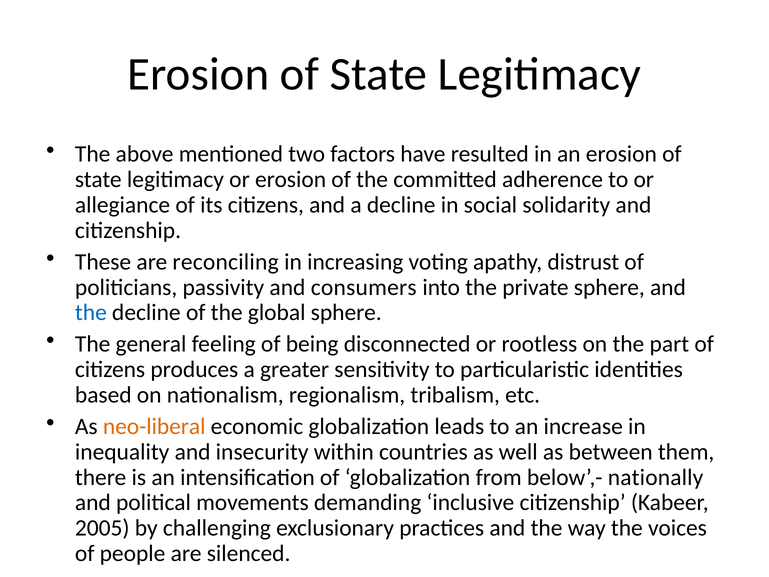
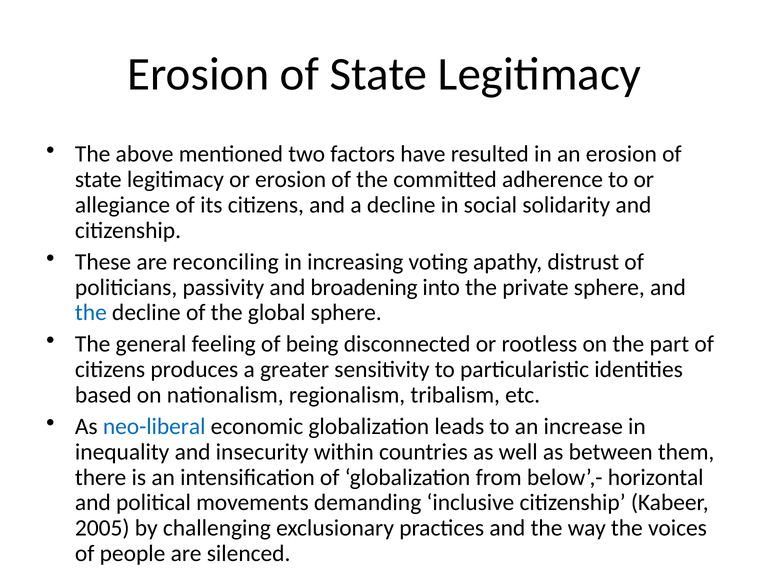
consumers: consumers -> broadening
neo-liberal colour: orange -> blue
nationally: nationally -> horizontal
